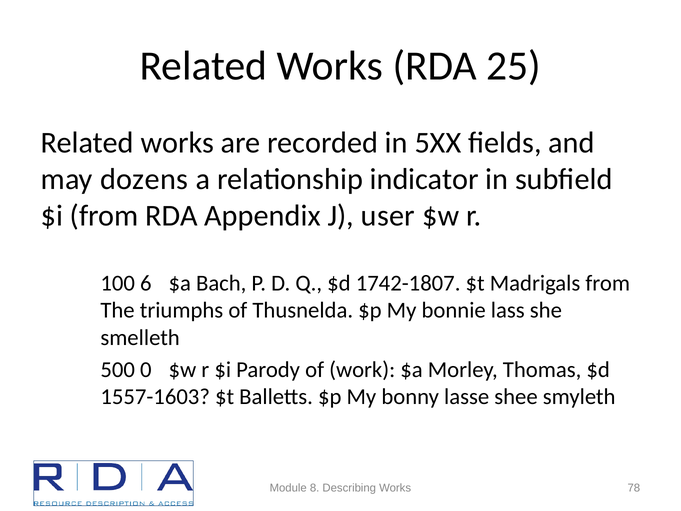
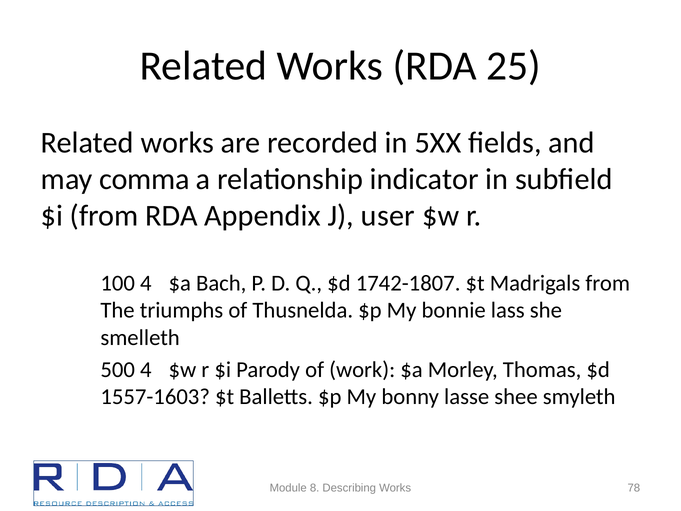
dozens: dozens -> comma
100 6: 6 -> 4
500 0: 0 -> 4
